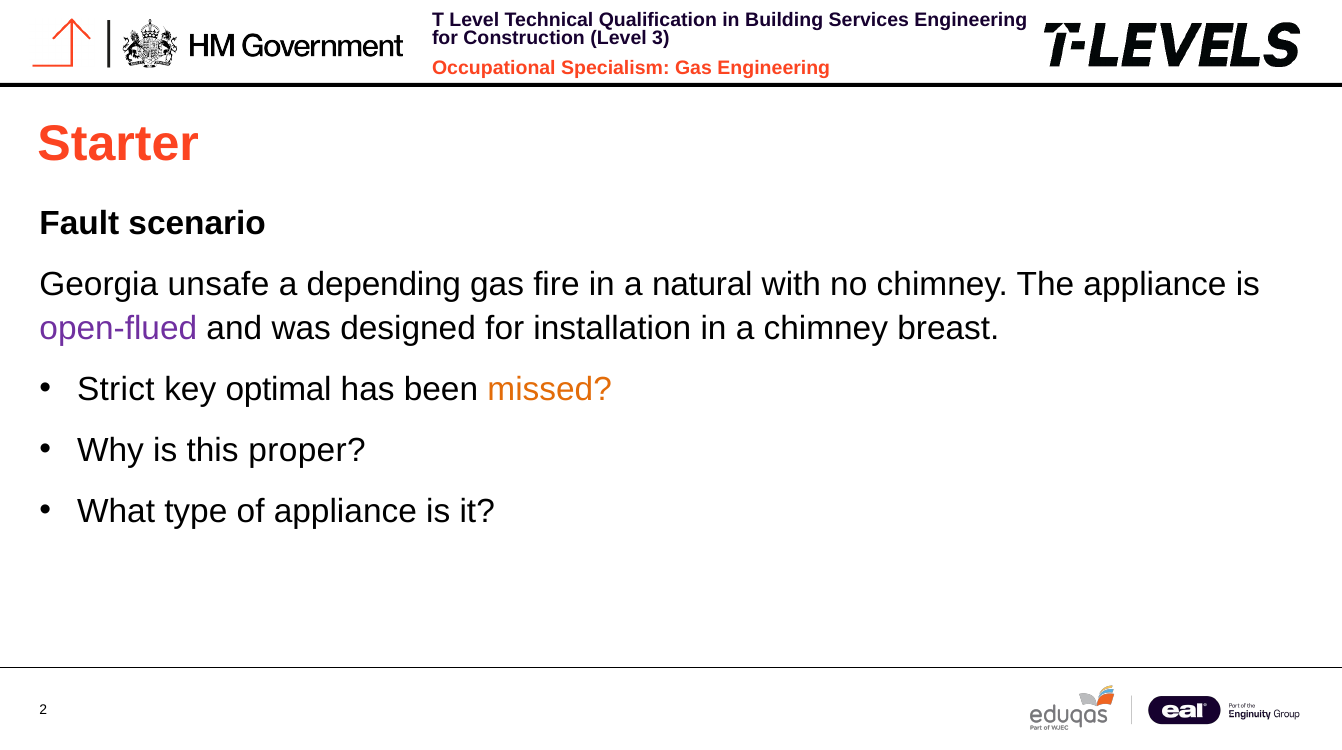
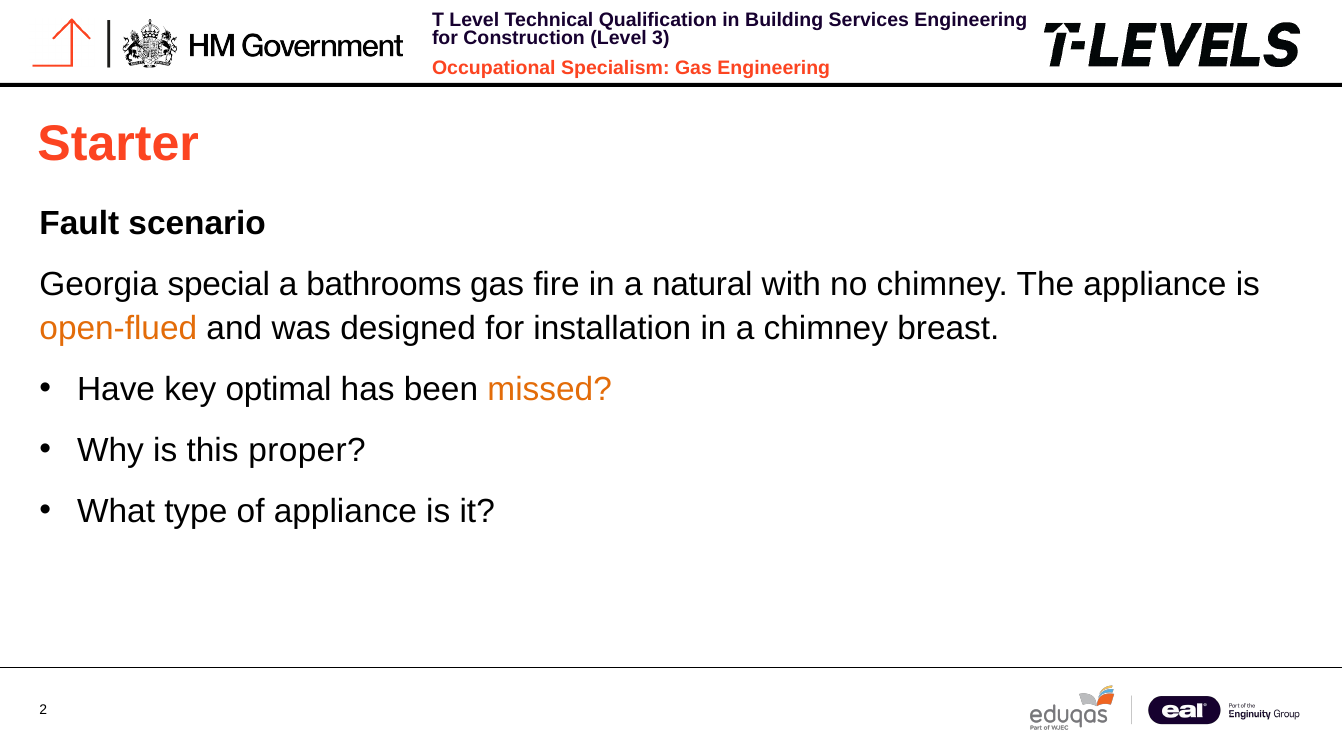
unsafe: unsafe -> special
depending: depending -> bathrooms
open-flued colour: purple -> orange
Strict: Strict -> Have
